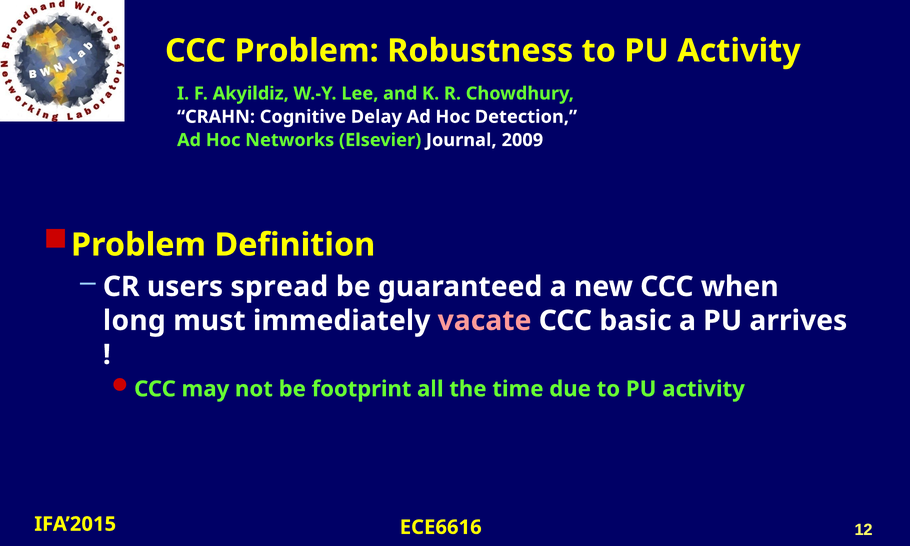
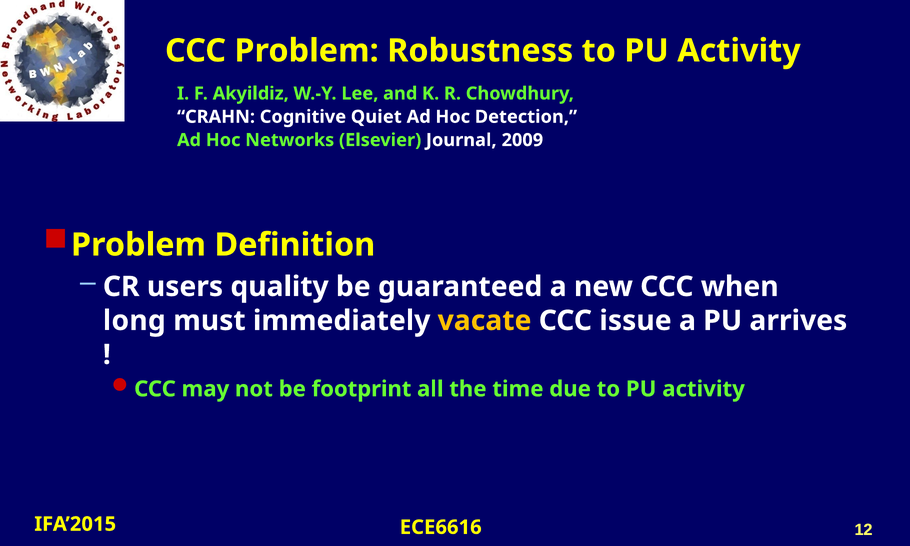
Delay: Delay -> Quiet
spread: spread -> quality
vacate colour: pink -> yellow
basic: basic -> issue
